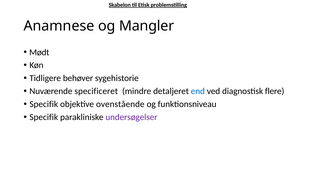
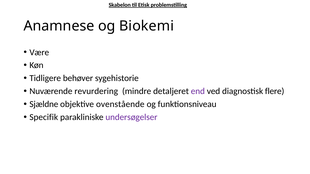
Mangler: Mangler -> Biokemi
Mødt: Mødt -> Være
specificeret: specificeret -> revurdering
end colour: blue -> purple
Specifik at (44, 104): Specifik -> Sjældne
